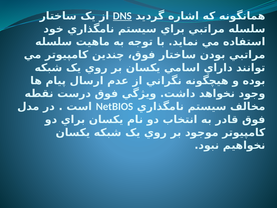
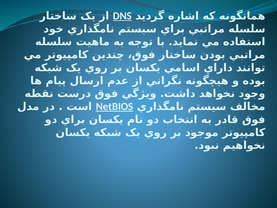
NetBIOS underline: none -> present
